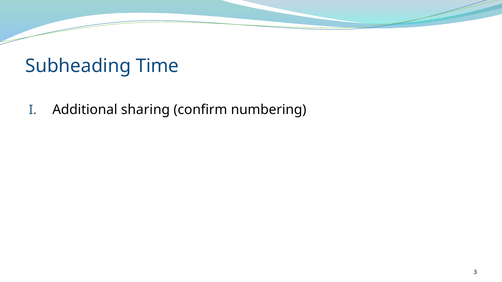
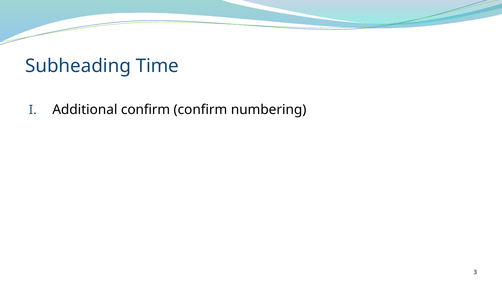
Additional sharing: sharing -> confirm
